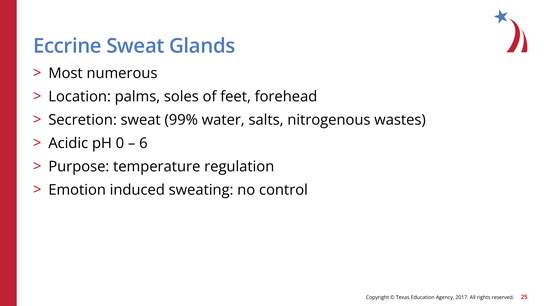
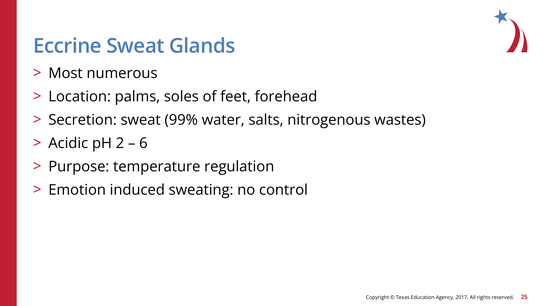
0: 0 -> 2
